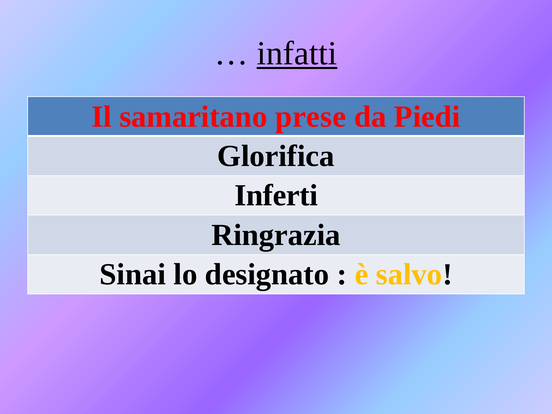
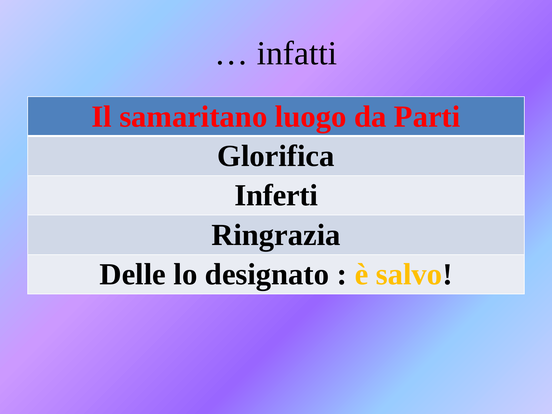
infatti underline: present -> none
prese: prese -> luogo
Piedi: Piedi -> Parti
Sinai: Sinai -> Delle
